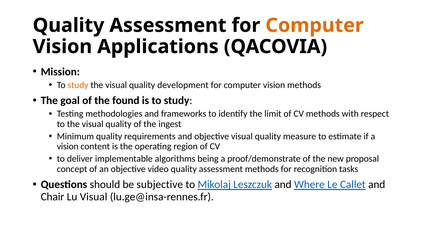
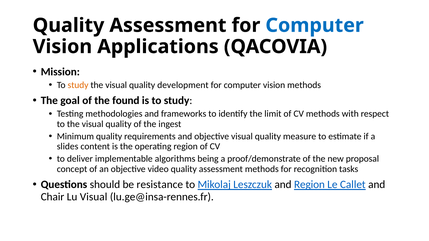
Computer at (315, 25) colour: orange -> blue
vision at (68, 147): vision -> slides
subjective: subjective -> resistance
and Where: Where -> Region
